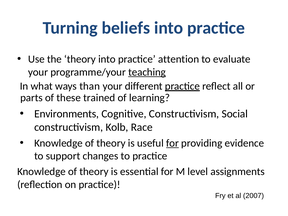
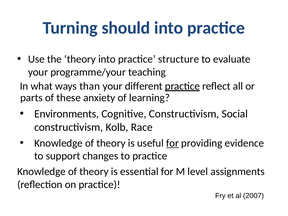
beliefs: beliefs -> should
attention: attention -> structure
teaching underline: present -> none
trained: trained -> anxiety
